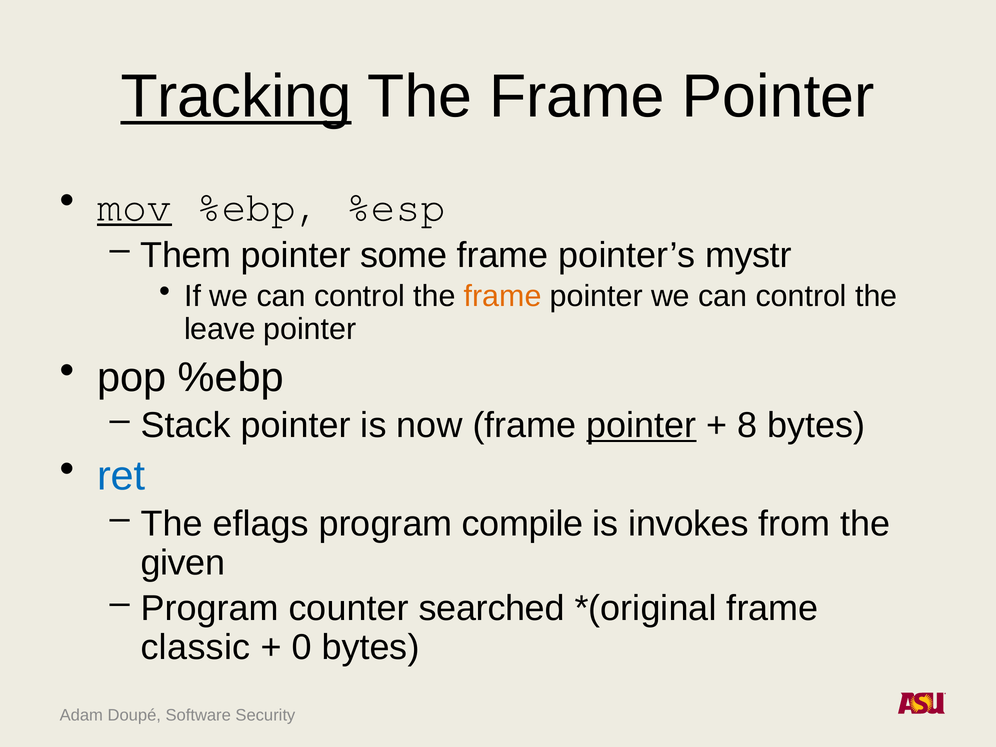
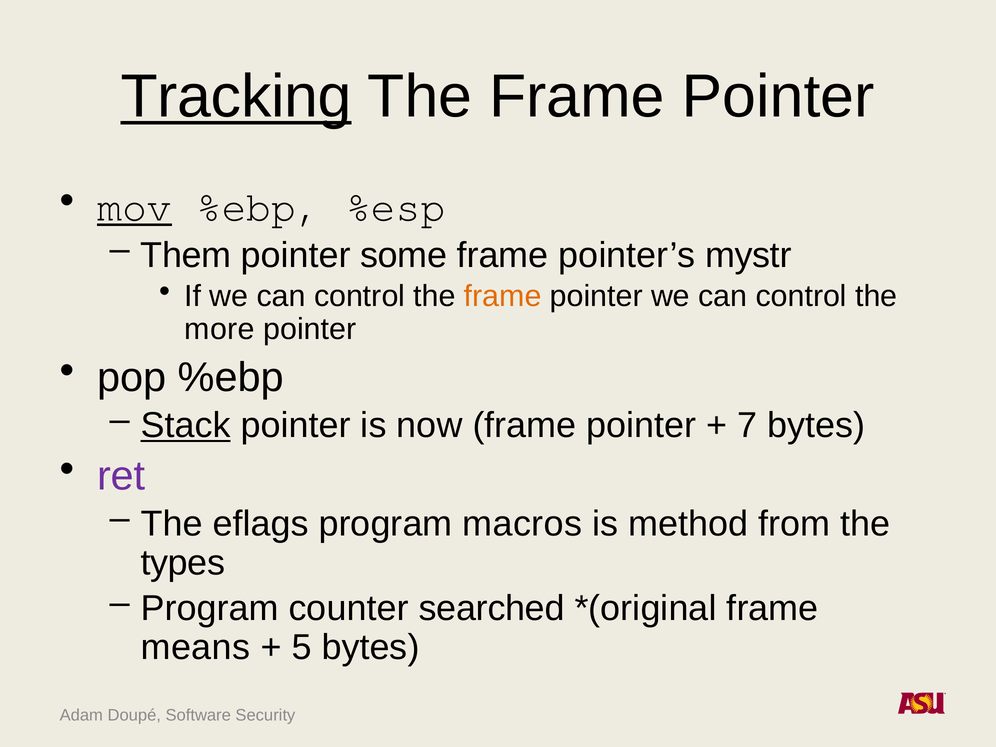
leave: leave -> more
Stack underline: none -> present
pointer at (641, 425) underline: present -> none
8: 8 -> 7
ret colour: blue -> purple
compile: compile -> macros
invokes: invokes -> method
given: given -> types
classic: classic -> means
0: 0 -> 5
